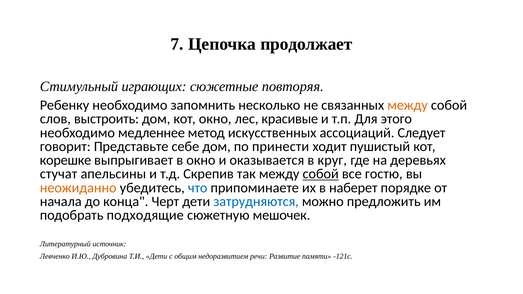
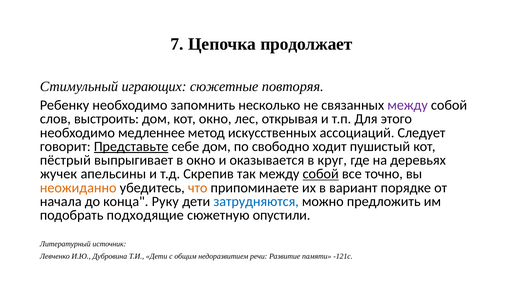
между at (408, 105) colour: orange -> purple
красивые: красивые -> открывая
Представьте underline: none -> present
принести: принести -> свободно
корешке: корешке -> пёстрый
стучат: стучат -> жучек
гостю: гостю -> точно
что colour: blue -> orange
наберет: наберет -> вариант
Черт: Черт -> Руку
мешочек: мешочек -> опустили
